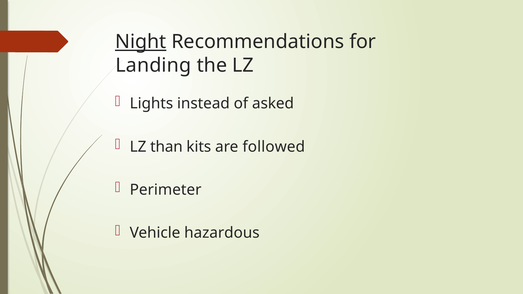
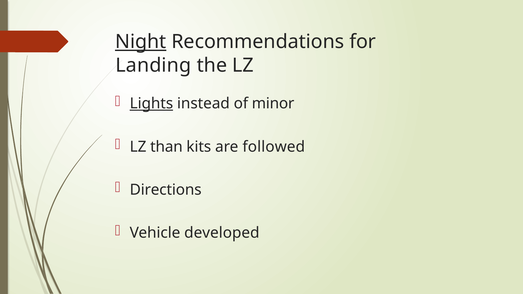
Lights underline: none -> present
asked: asked -> minor
Perimeter: Perimeter -> Directions
hazardous: hazardous -> developed
